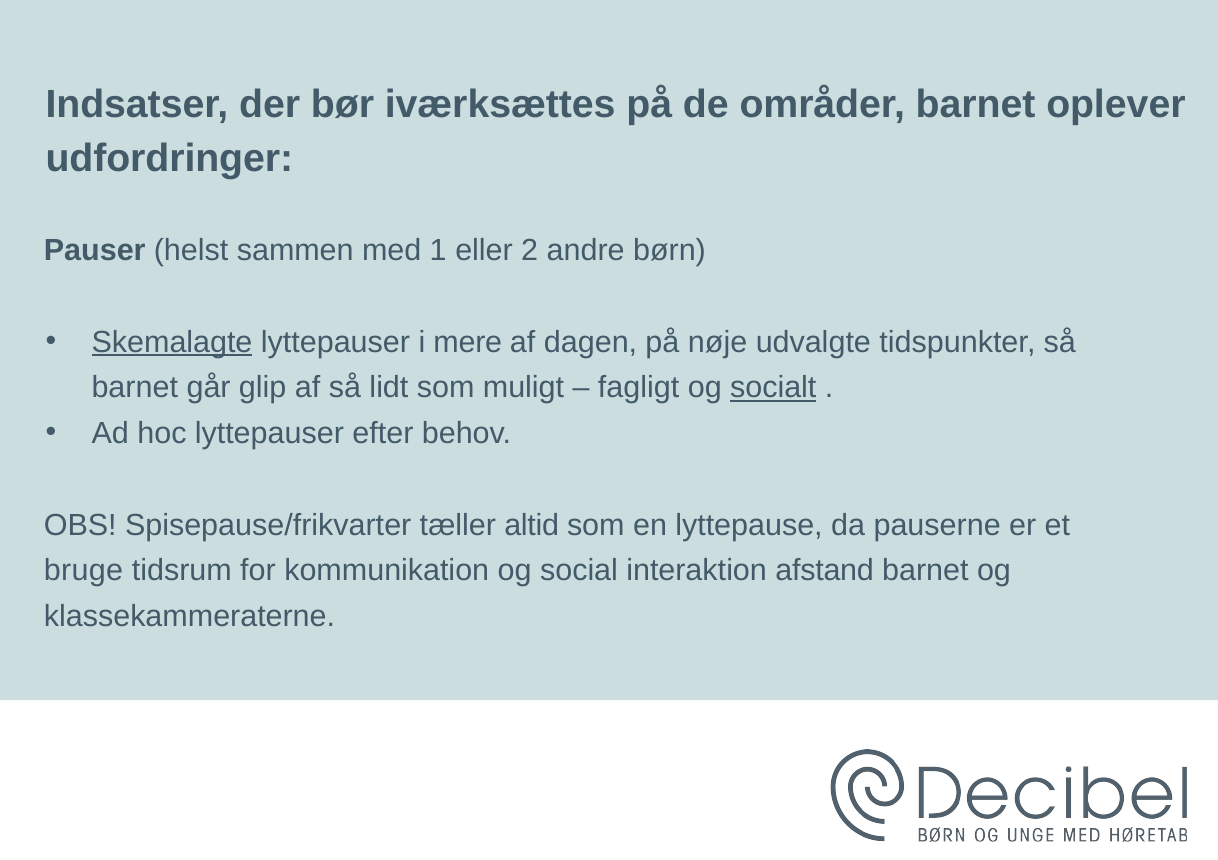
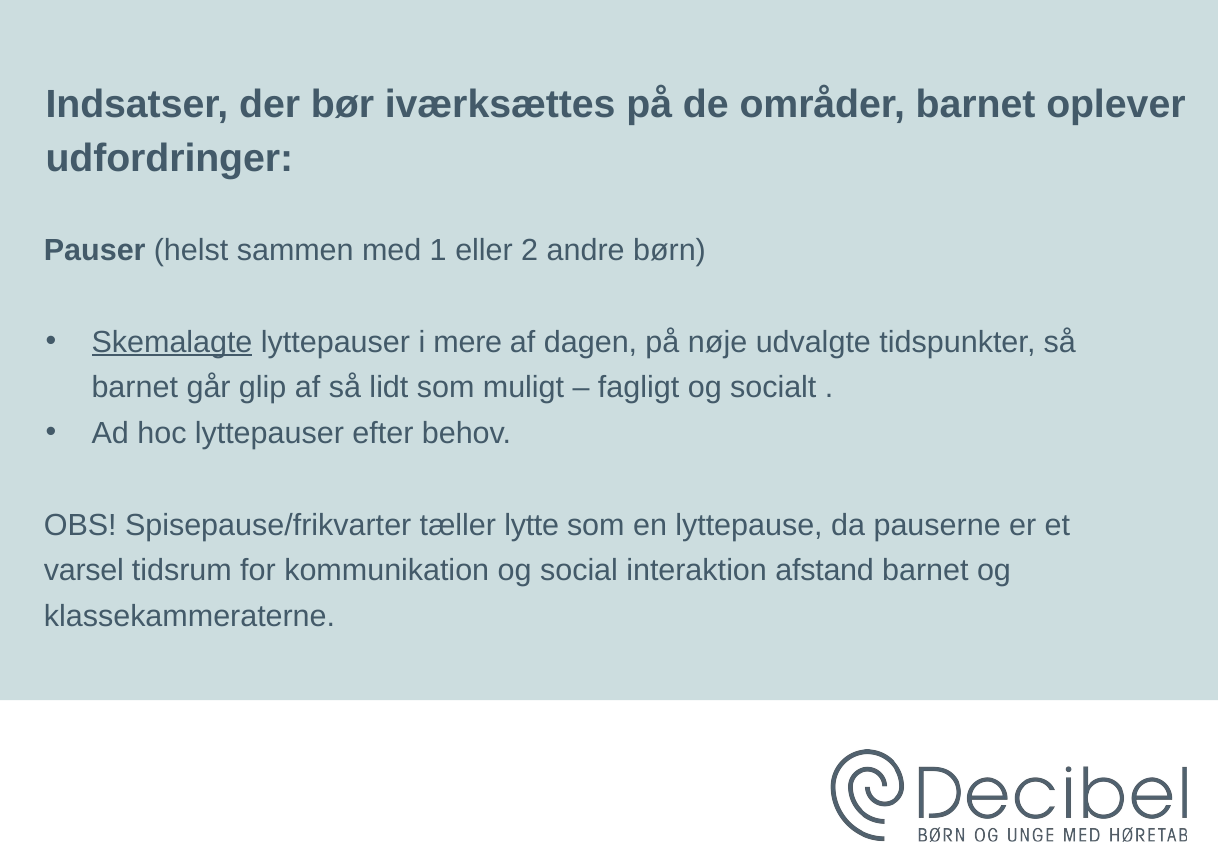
socialt underline: present -> none
altid: altid -> lytte
bruge: bruge -> varsel
